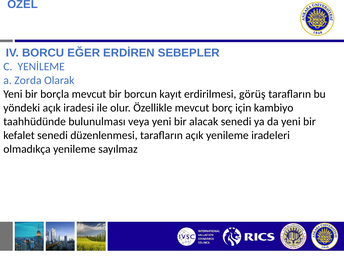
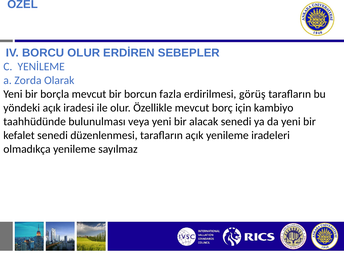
BORCU EĞER: EĞER -> OLUR
kayıt: kayıt -> fazla
